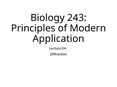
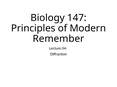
243: 243 -> 147
Application: Application -> Remember
